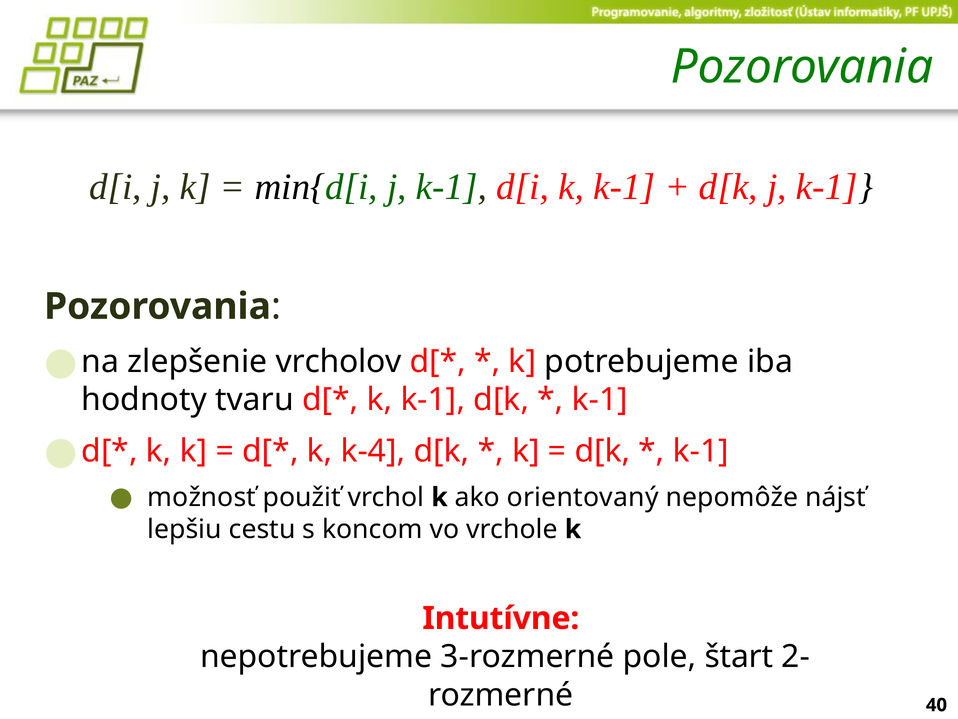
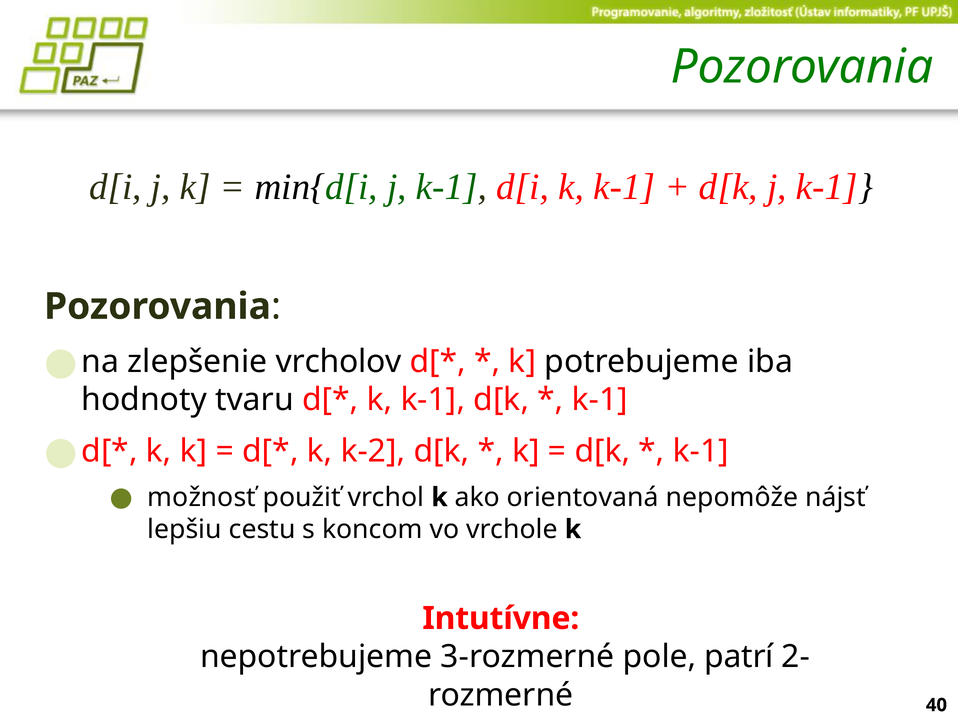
k-4: k-4 -> k-2
orientovaný: orientovaný -> orientovaná
štart: štart -> patrí
